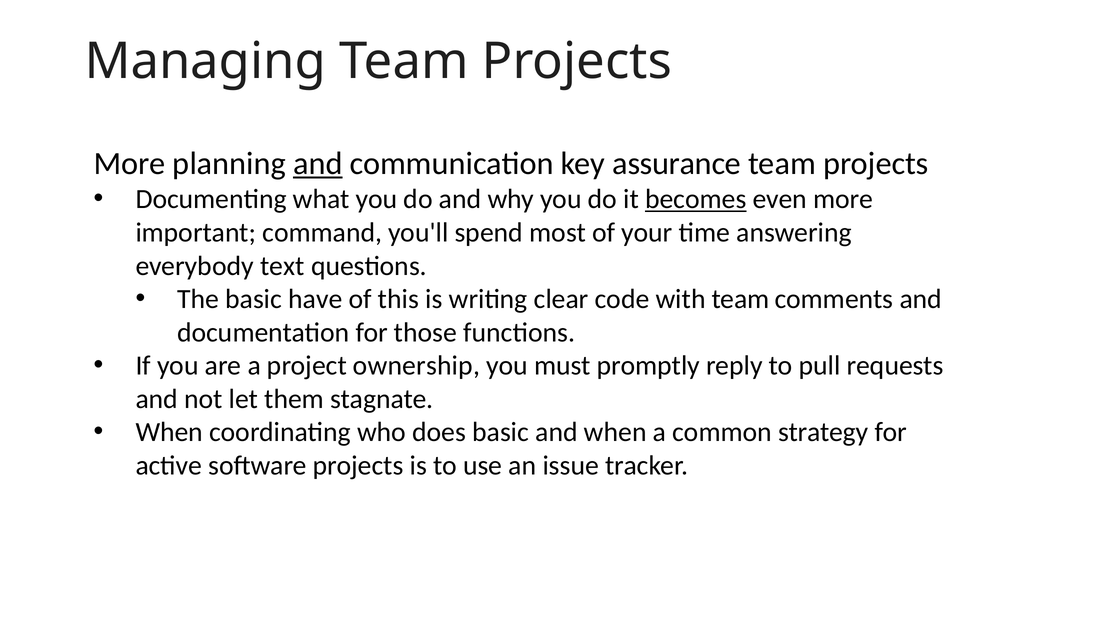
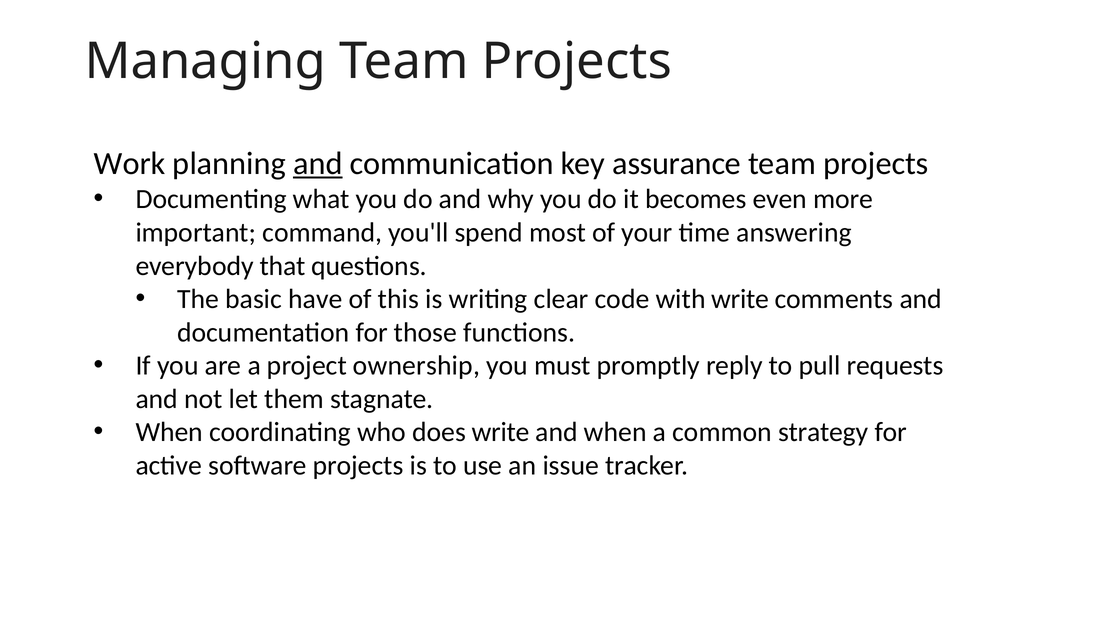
More at (130, 163): More -> Work
becomes underline: present -> none
text: text -> that
with team: team -> write
does basic: basic -> write
